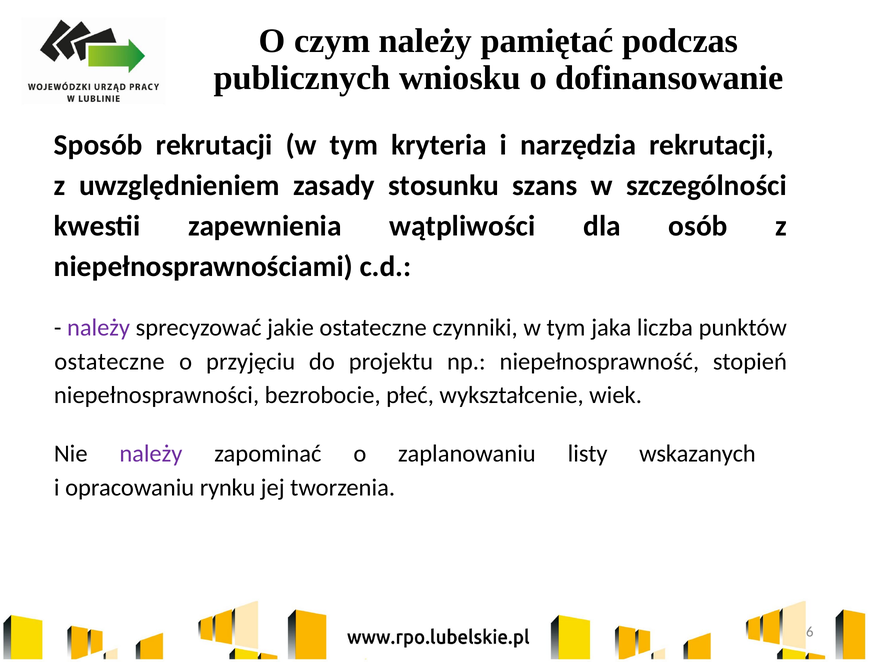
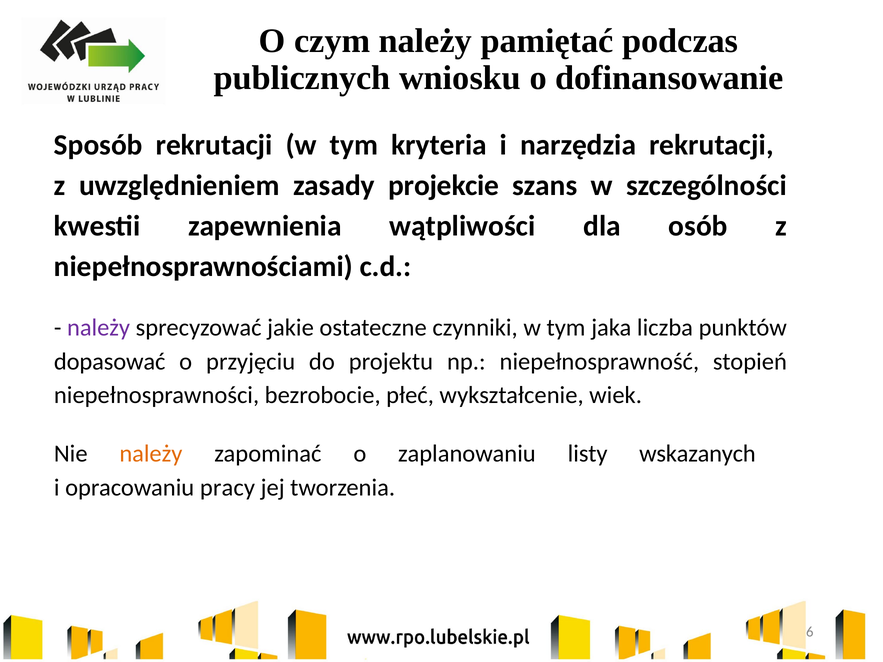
stosunku: stosunku -> projekcie
ostateczne at (109, 362): ostateczne -> dopasować
należy at (151, 454) colour: purple -> orange
rynku: rynku -> pracy
